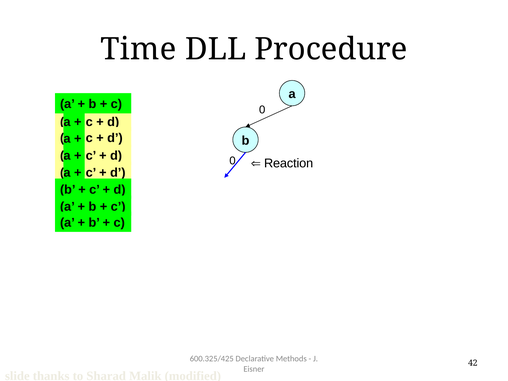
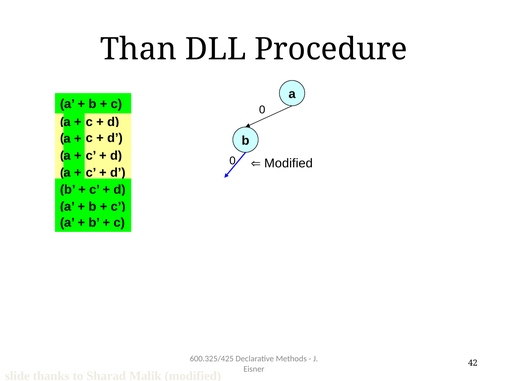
Time: Time -> Than
Reaction at (289, 163): Reaction -> Modified
